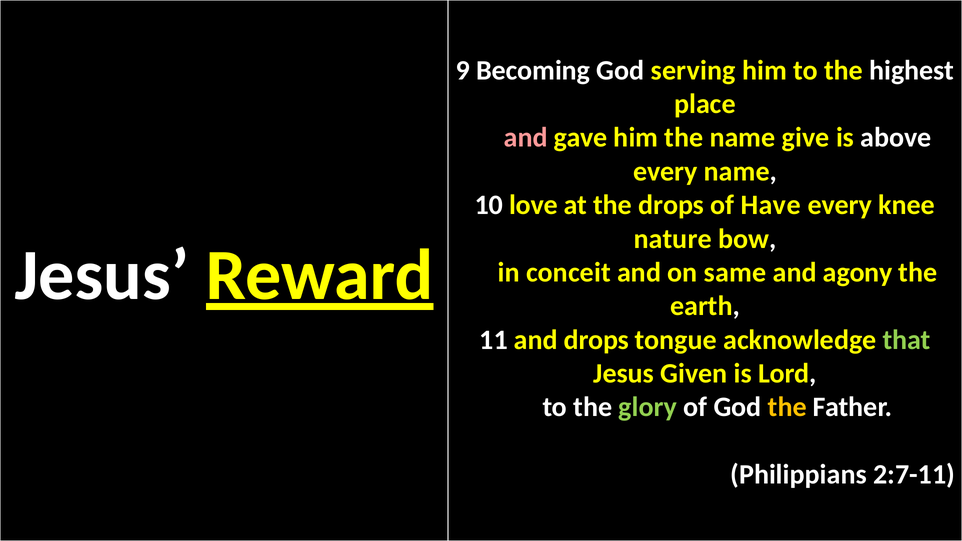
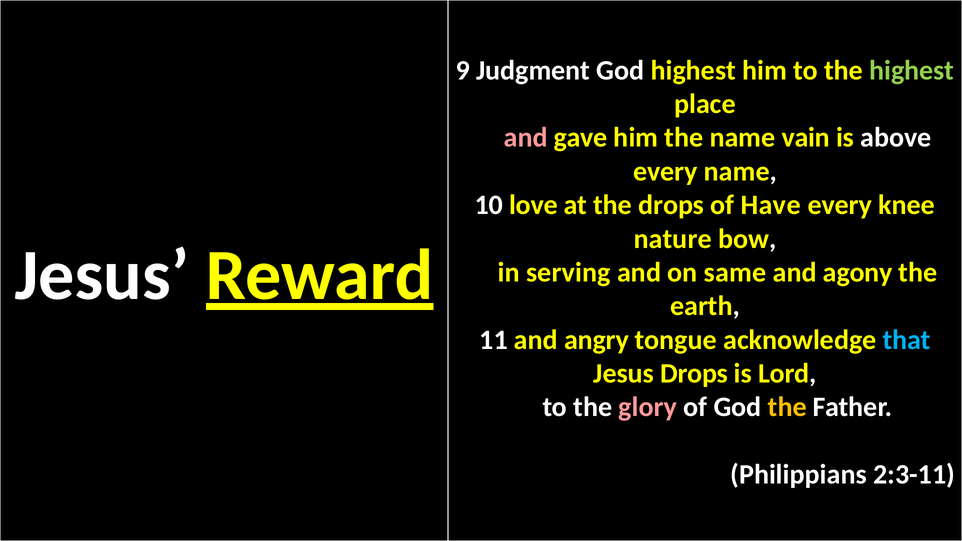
Becoming: Becoming -> Judgment
God serving: serving -> highest
highest at (912, 70) colour: white -> light green
give: give -> vain
conceit: conceit -> serving
and drops: drops -> angry
that colour: light green -> light blue
Jesus Given: Given -> Drops
glory colour: light green -> pink
2:7-11: 2:7-11 -> 2:3-11
